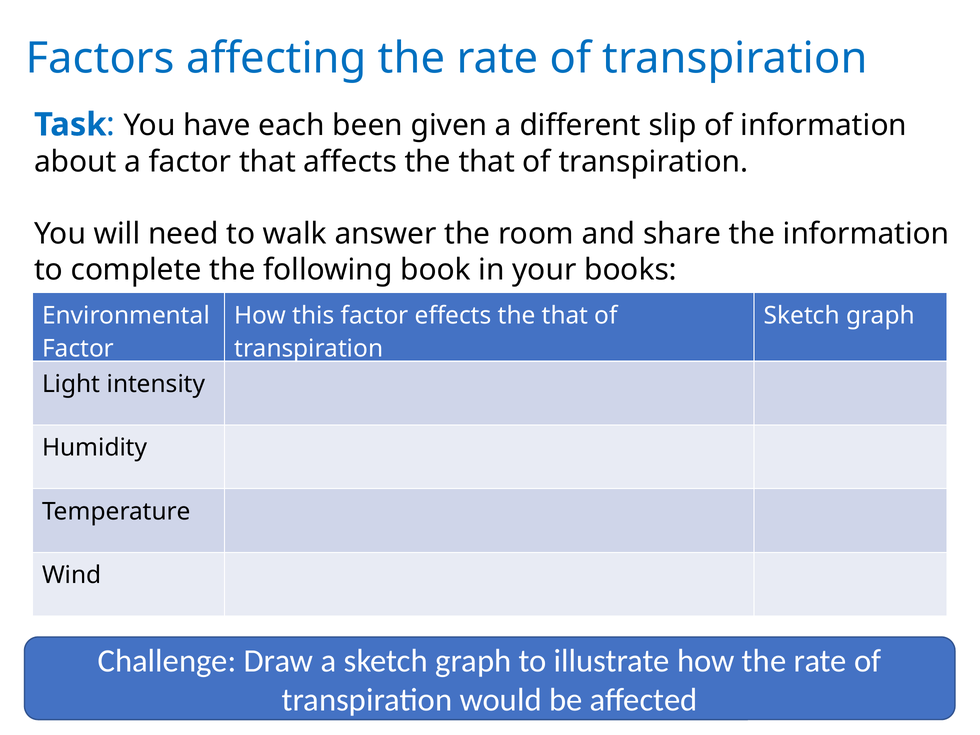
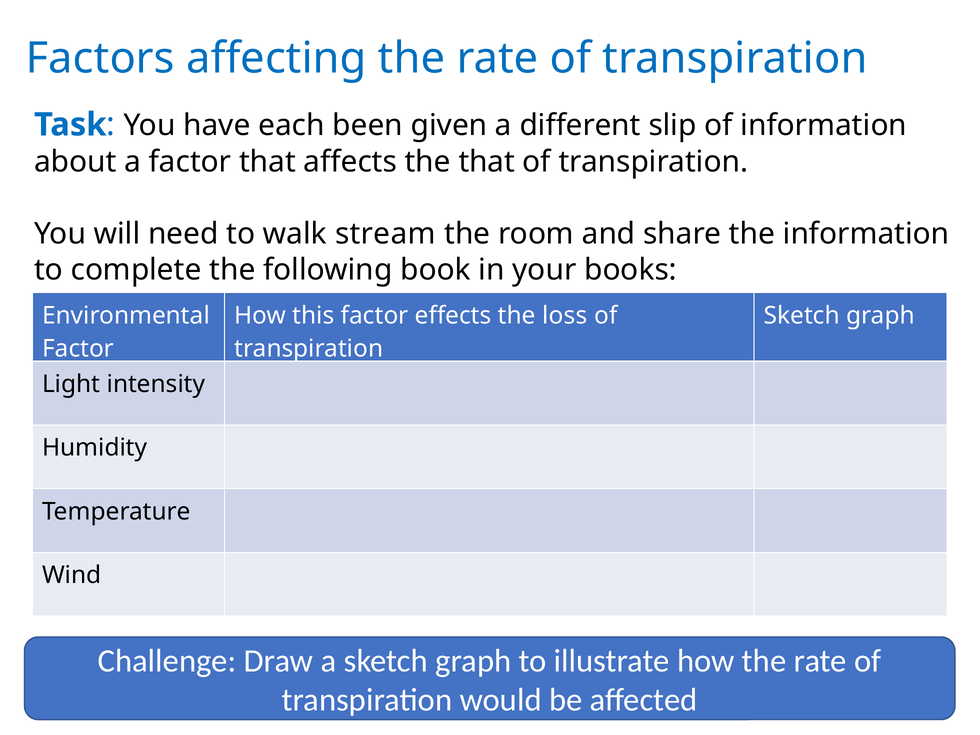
answer: answer -> stream
effects the that: that -> loss
